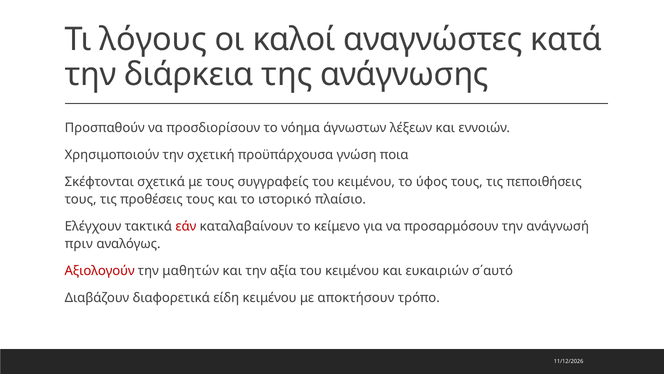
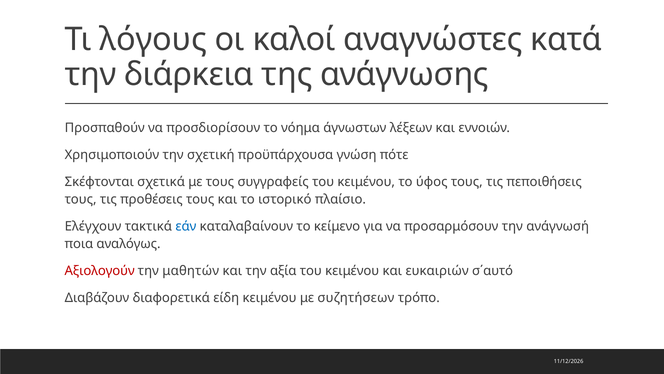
ποια: ποια -> πότε
εάν colour: red -> blue
πριν: πριν -> ποια
αποκτήσουν: αποκτήσουν -> συζητήσεων
